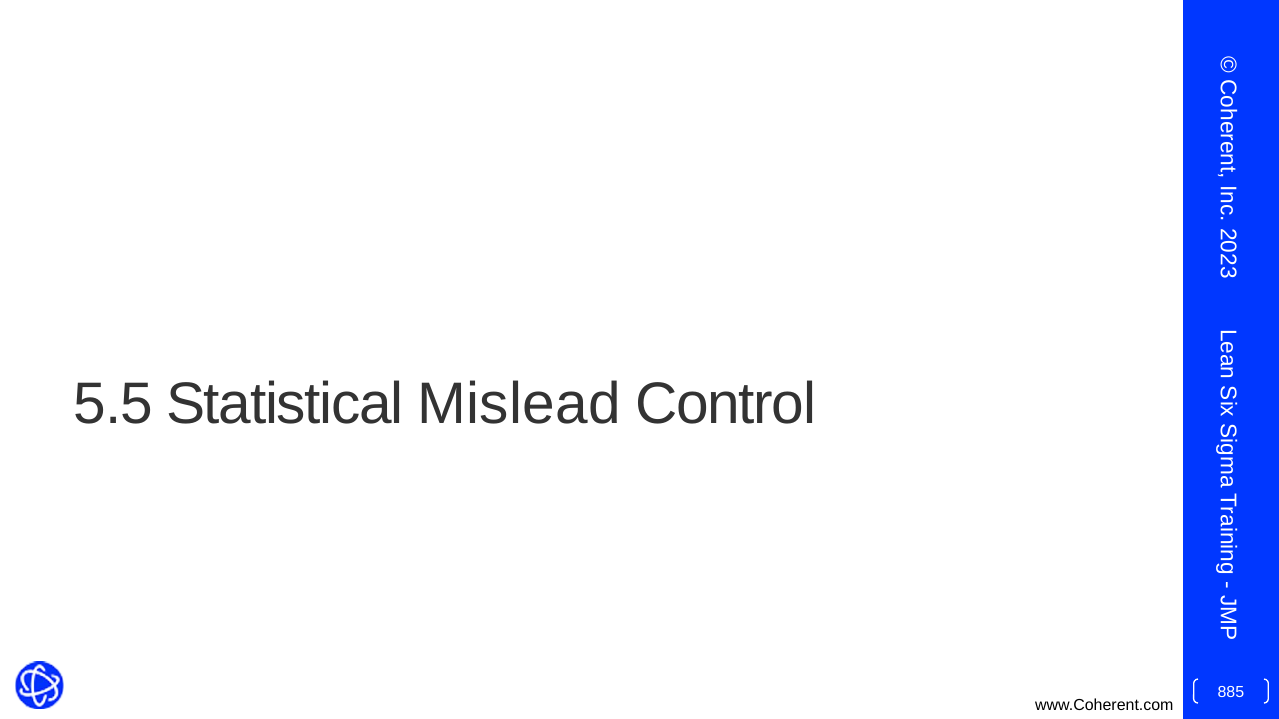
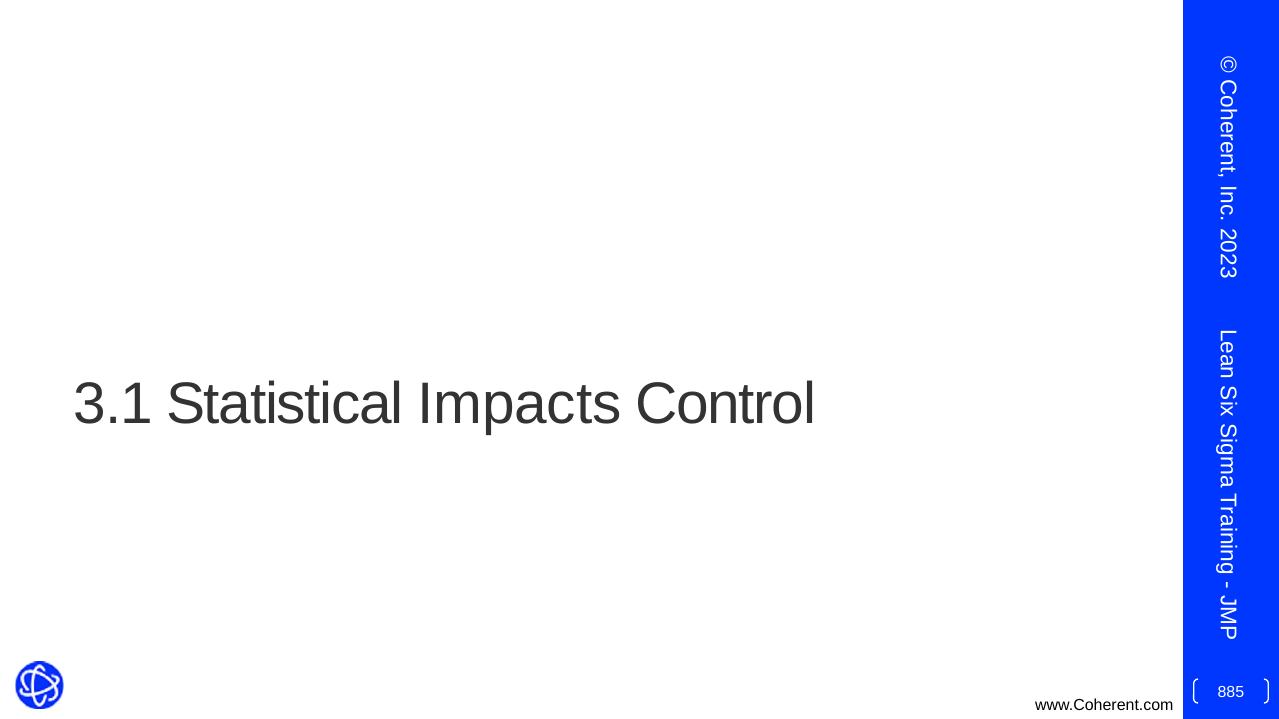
5.5: 5.5 -> 3.1
Mislead: Mislead -> Impacts
